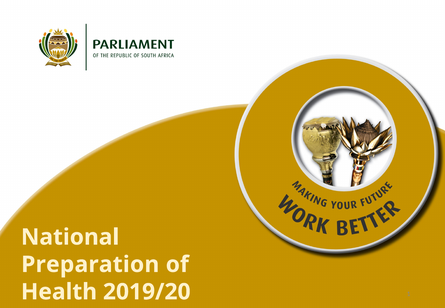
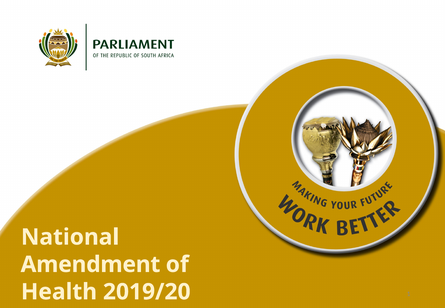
Preparation: Preparation -> Amendment
